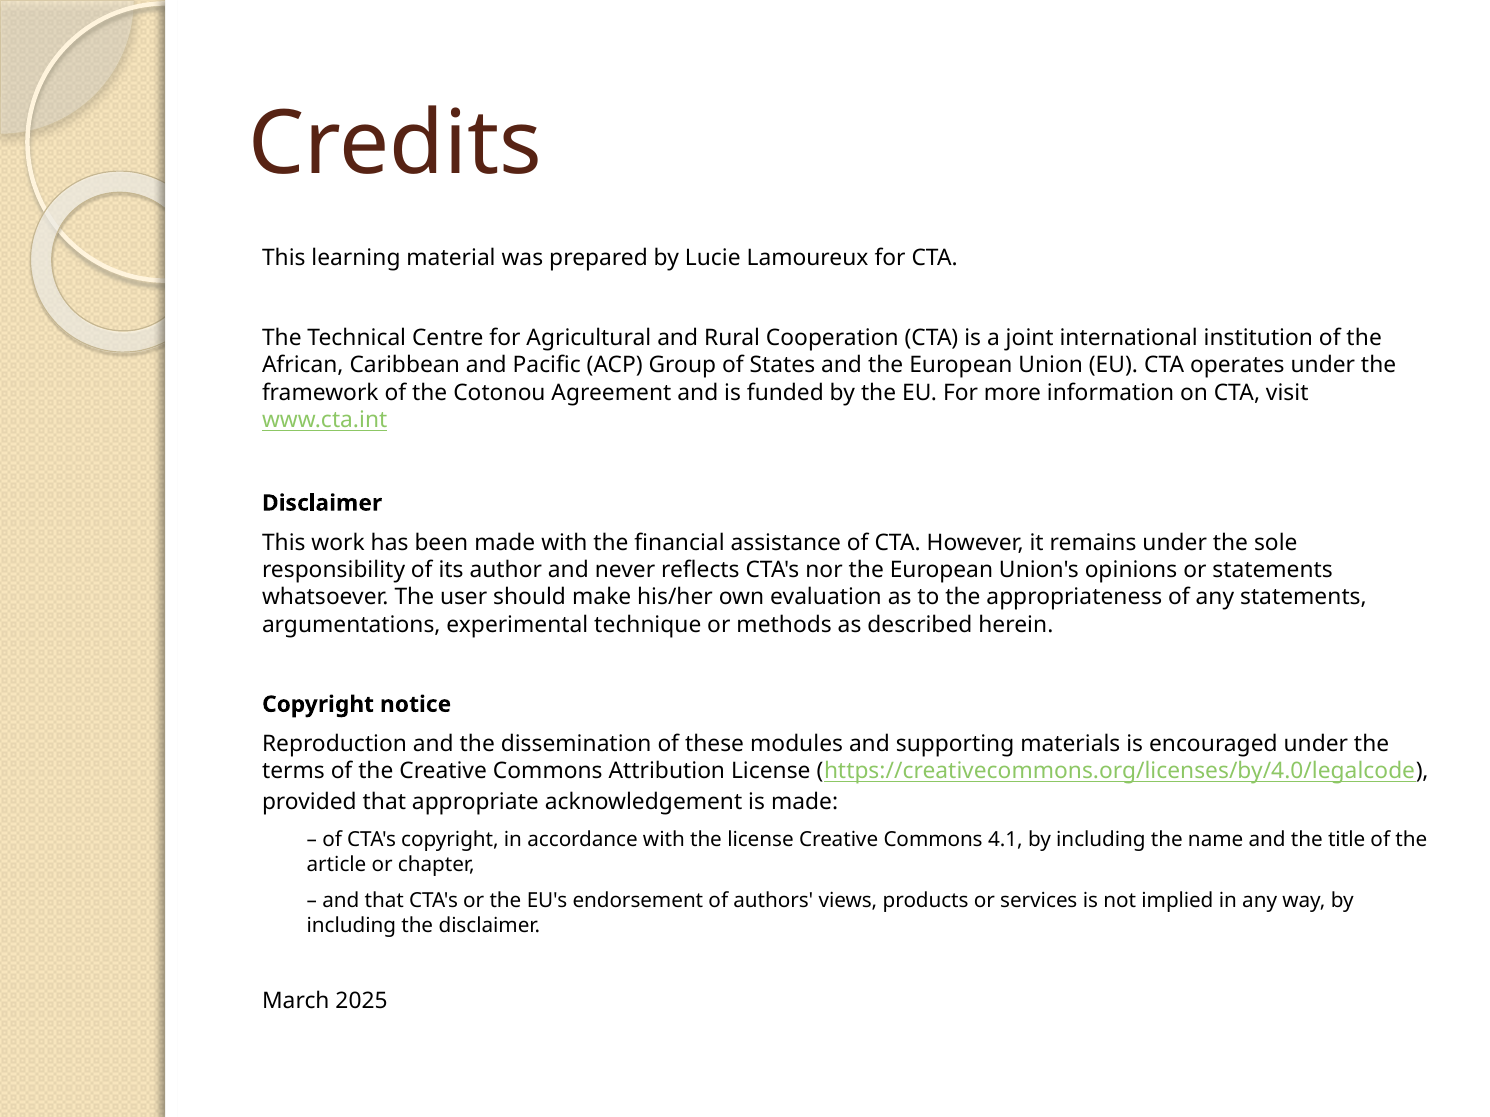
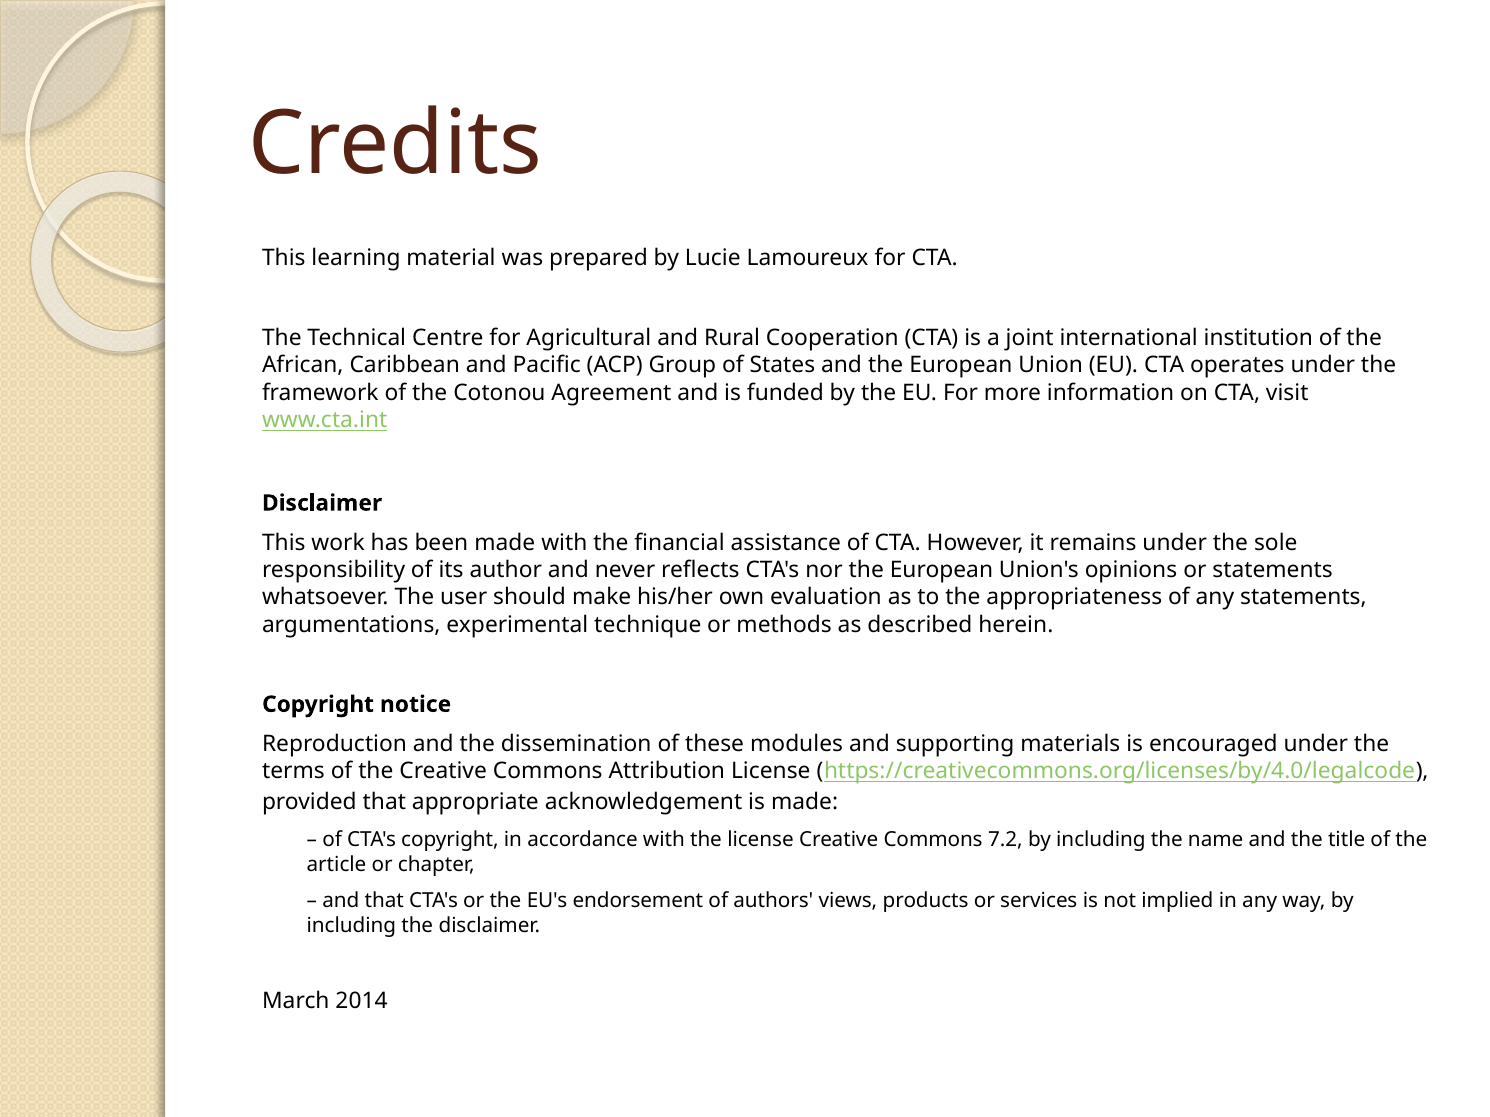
4.1: 4.1 -> 7.2
2025: 2025 -> 2014
